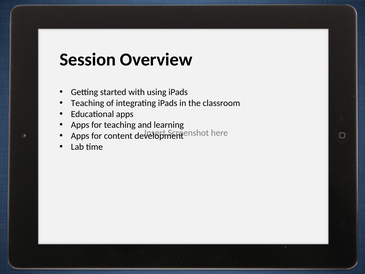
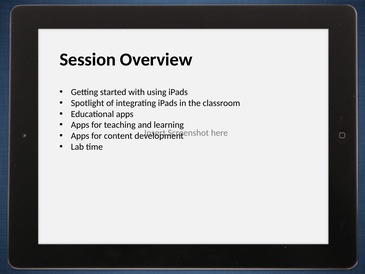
Teaching at (88, 103): Teaching -> Spotlight
